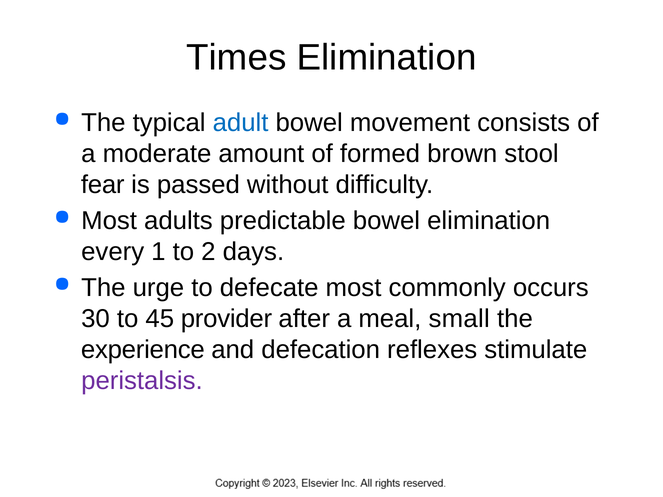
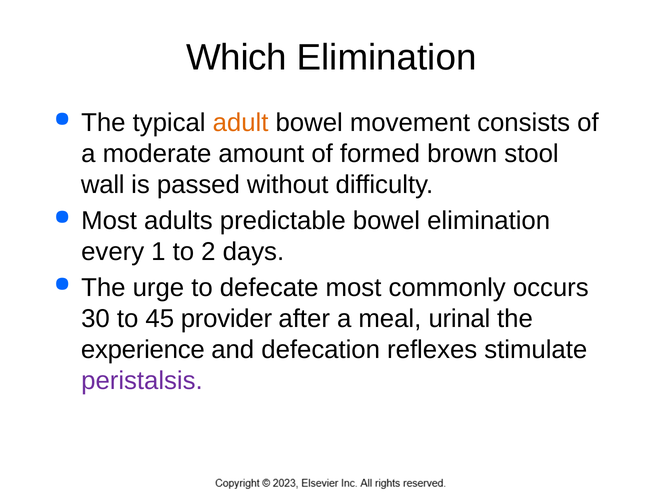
Times: Times -> Which
adult colour: blue -> orange
fear: fear -> wall
small: small -> urinal
